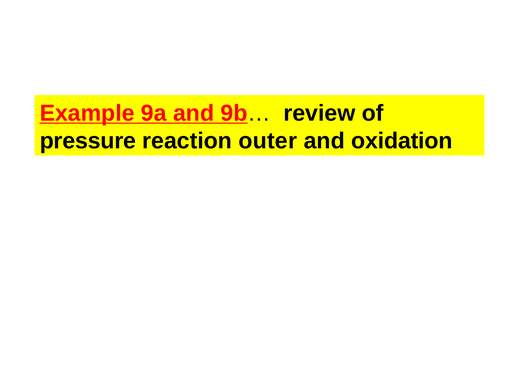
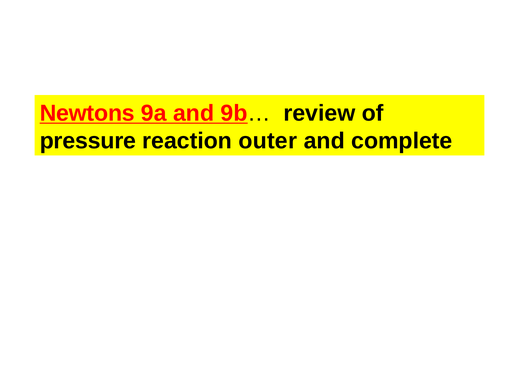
Example: Example -> Newtons
oxidation: oxidation -> complete
